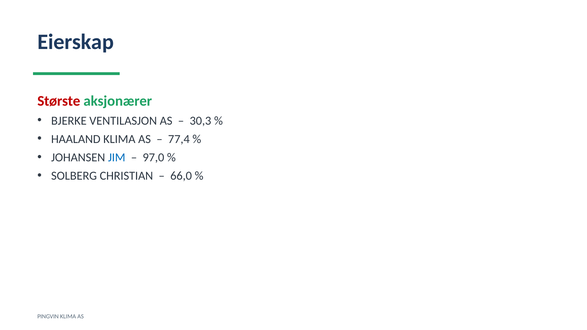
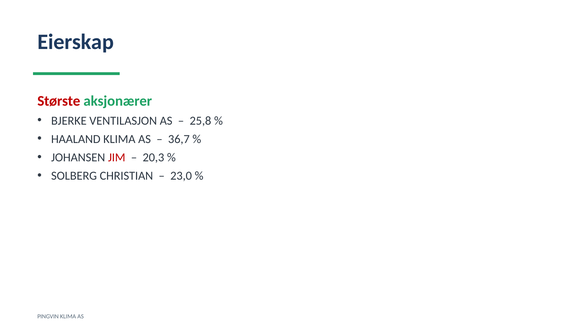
30,3: 30,3 -> 25,8
77,4: 77,4 -> 36,7
JIM colour: blue -> red
97,0: 97,0 -> 20,3
66,0: 66,0 -> 23,0
